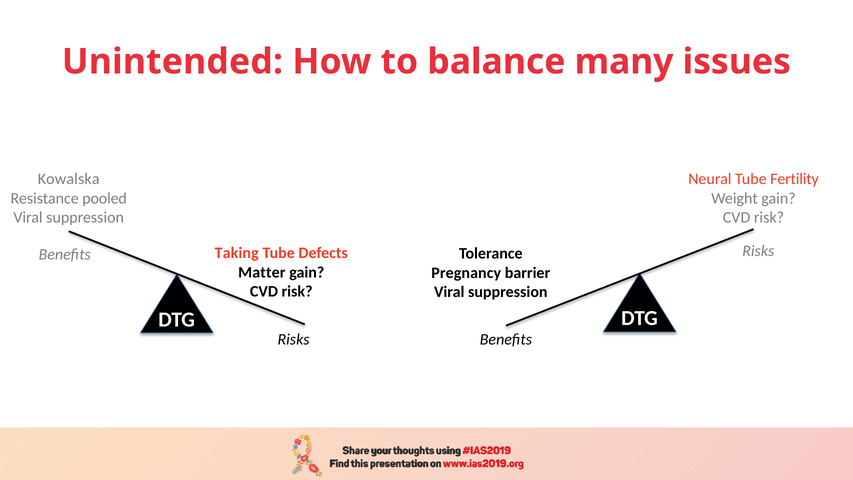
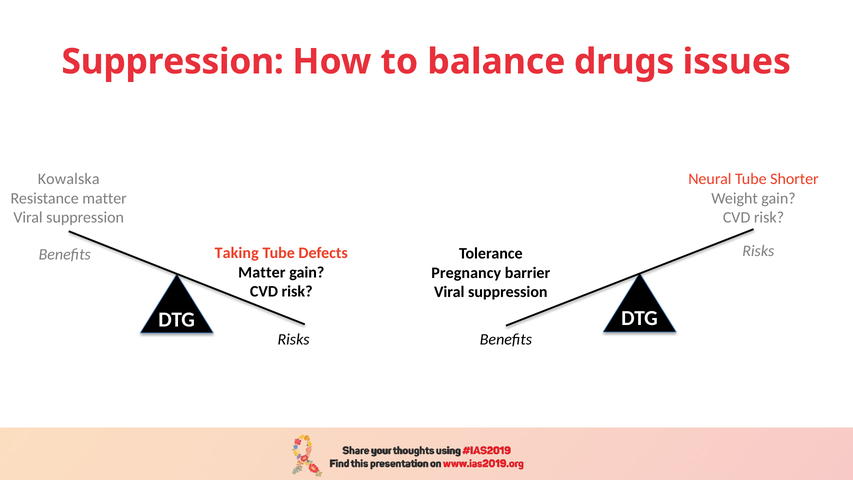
Unintended at (172, 62): Unintended -> Suppression
many: many -> drugs
Fertility: Fertility -> Shorter
Resistance pooled: pooled -> matter
